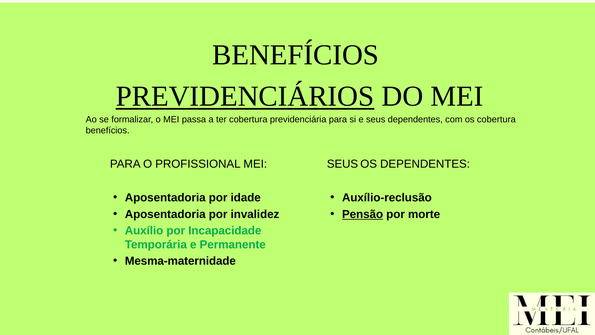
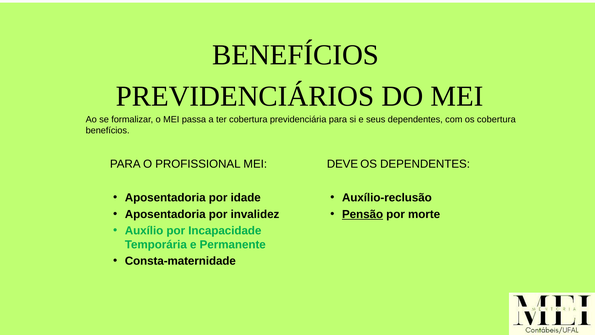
PREVIDENCIÁRIOS underline: present -> none
SEUS at (342, 164): SEUS -> DEVE
Mesma-maternidade: Mesma-maternidade -> Consta-maternidade
